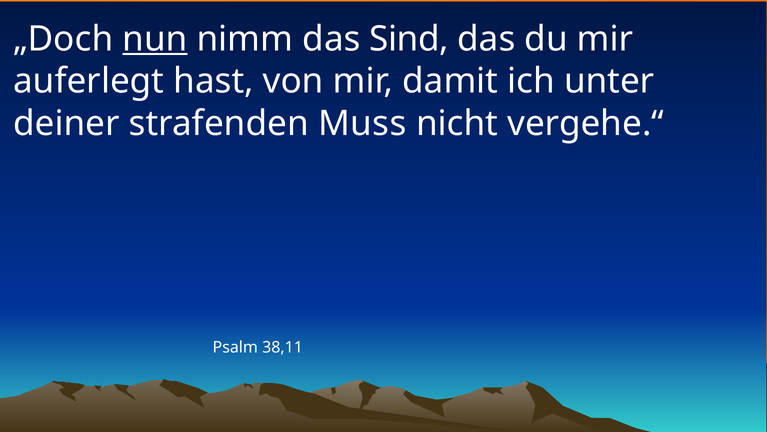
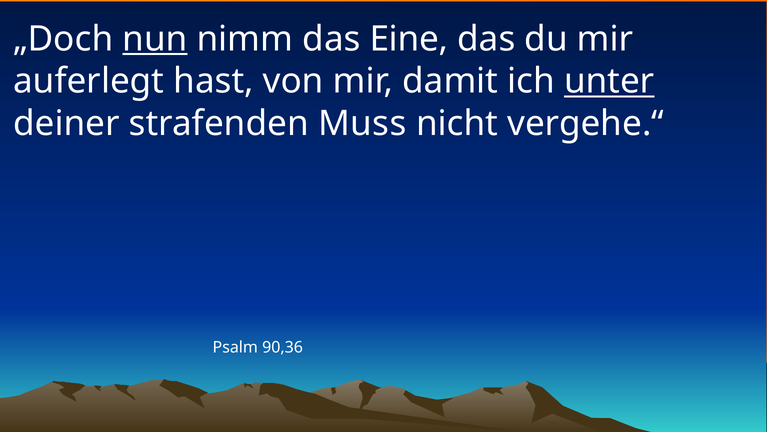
Sind: Sind -> Eine
unter underline: none -> present
38,11: 38,11 -> 90,36
